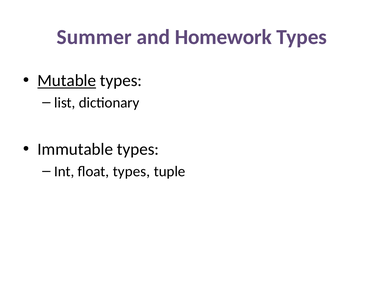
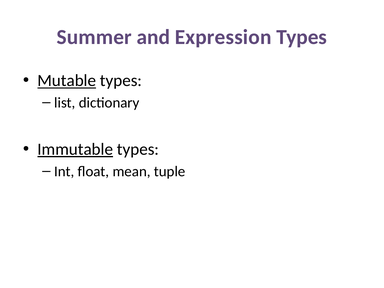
Homework: Homework -> Expression
Immutable underline: none -> present
float types: types -> mean
